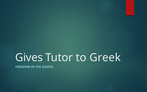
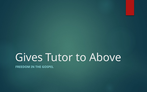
Greek: Greek -> Above
